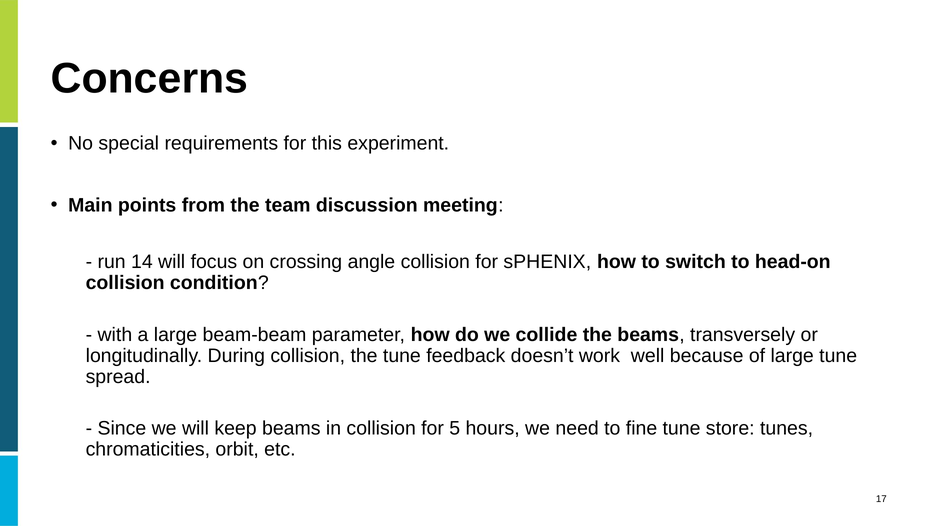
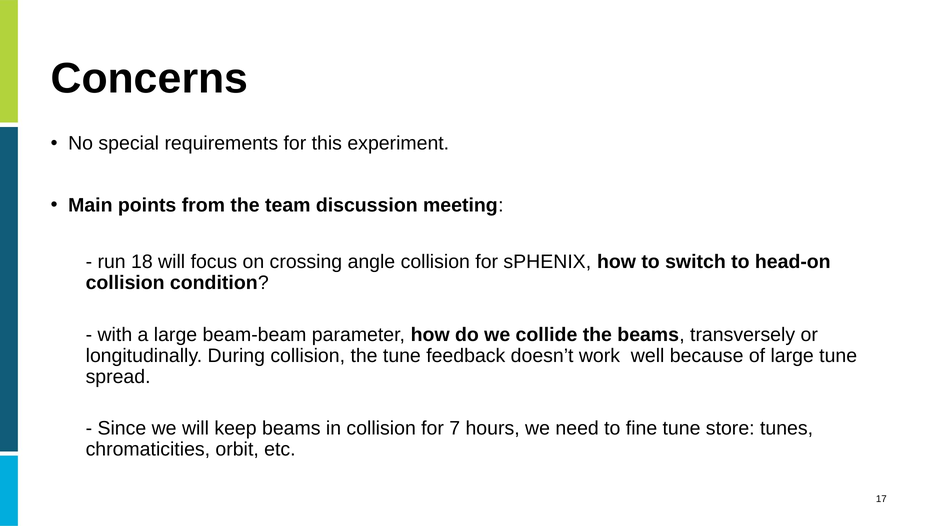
14: 14 -> 18
5: 5 -> 7
